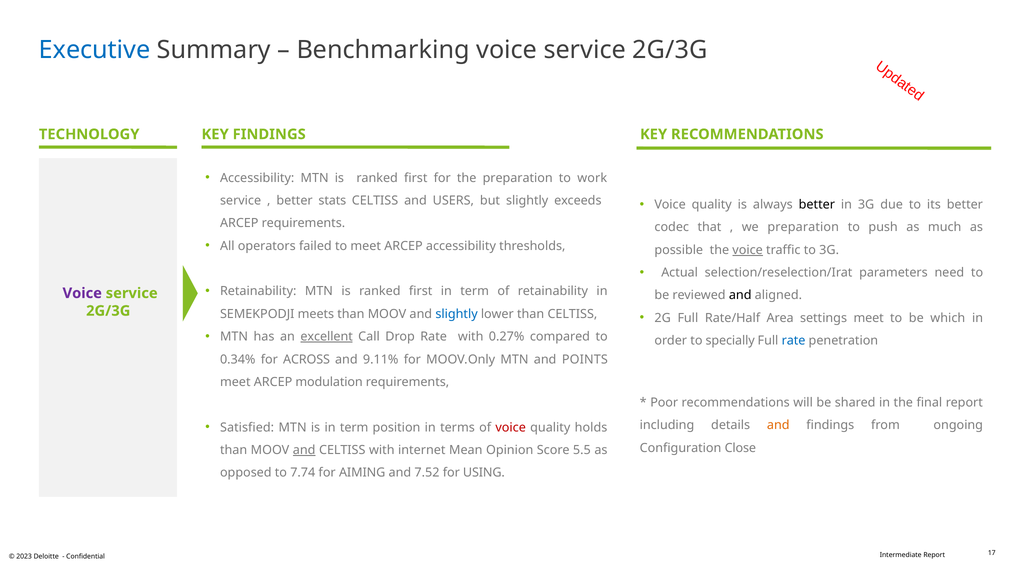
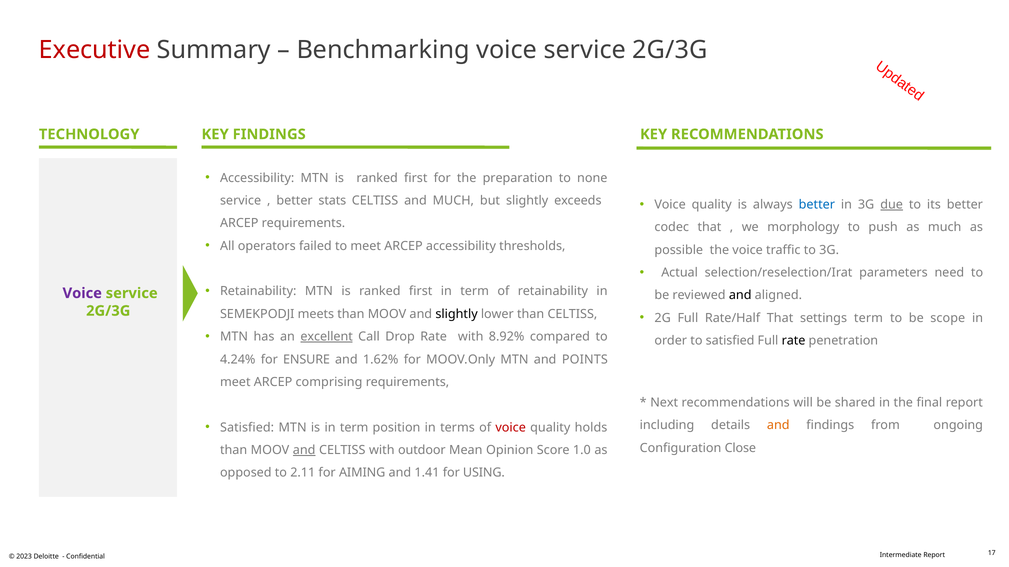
Executive colour: blue -> red
work: work -> none
and USERS: USERS -> MUCH
better at (817, 205) colour: black -> blue
due underline: none -> present
we preparation: preparation -> morphology
voice at (748, 250) underline: present -> none
slightly at (457, 314) colour: blue -> black
Rate/Half Area: Area -> That
settings meet: meet -> term
which: which -> scope
0.27%: 0.27% -> 8.92%
to specially: specially -> satisfied
rate at (794, 341) colour: blue -> black
0.34%: 0.34% -> 4.24%
ACROSS: ACROSS -> ENSURE
9.11%: 9.11% -> 1.62%
modulation: modulation -> comprising
Poor: Poor -> Next
internet: internet -> outdoor
5.5: 5.5 -> 1.0
7.74: 7.74 -> 2.11
7.52: 7.52 -> 1.41
